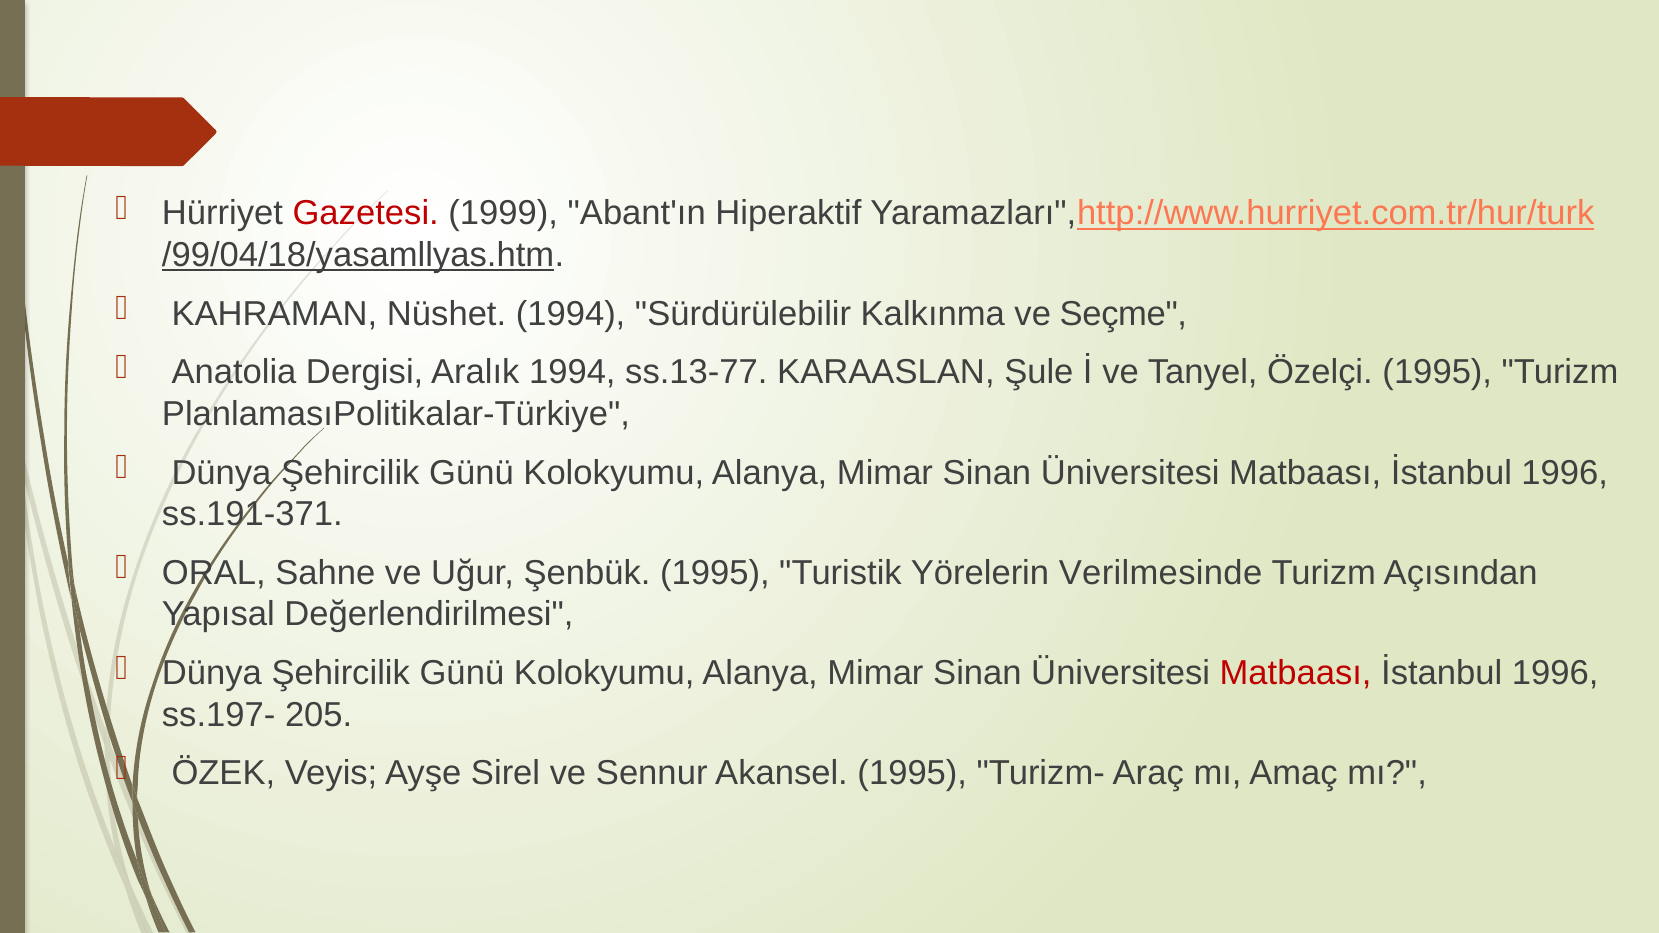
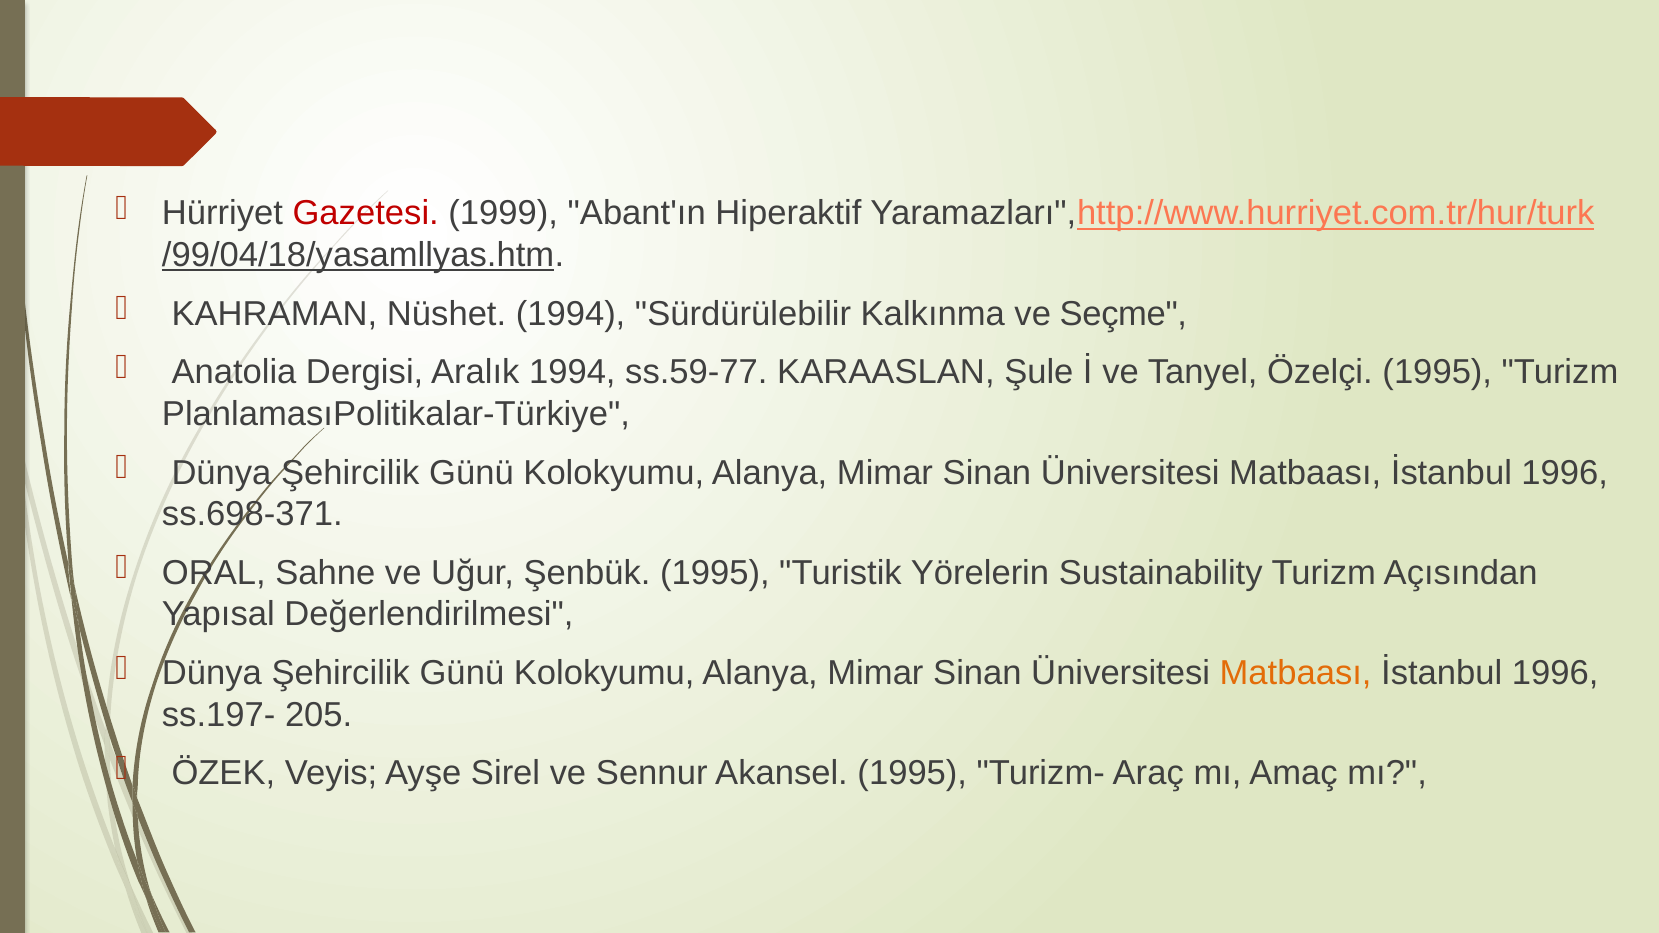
ss.13-77: ss.13-77 -> ss.59-77
ss.191-371: ss.191-371 -> ss.698-371
Verilmesinde: Verilmesinde -> Sustainability
Matbaası at (1296, 673) colour: red -> orange
